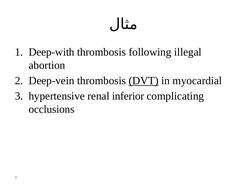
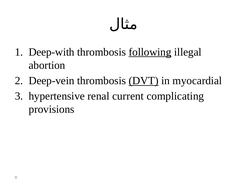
following underline: none -> present
inferior: inferior -> current
occlusions: occlusions -> provisions
